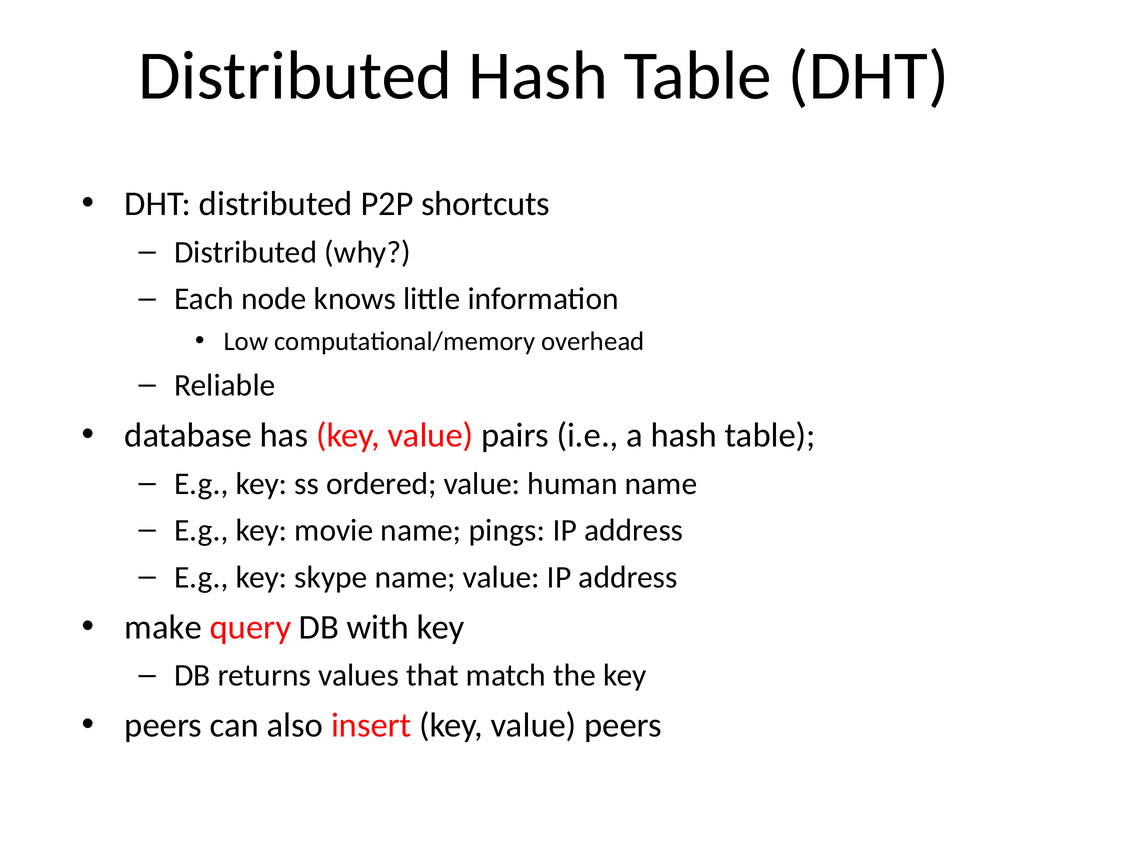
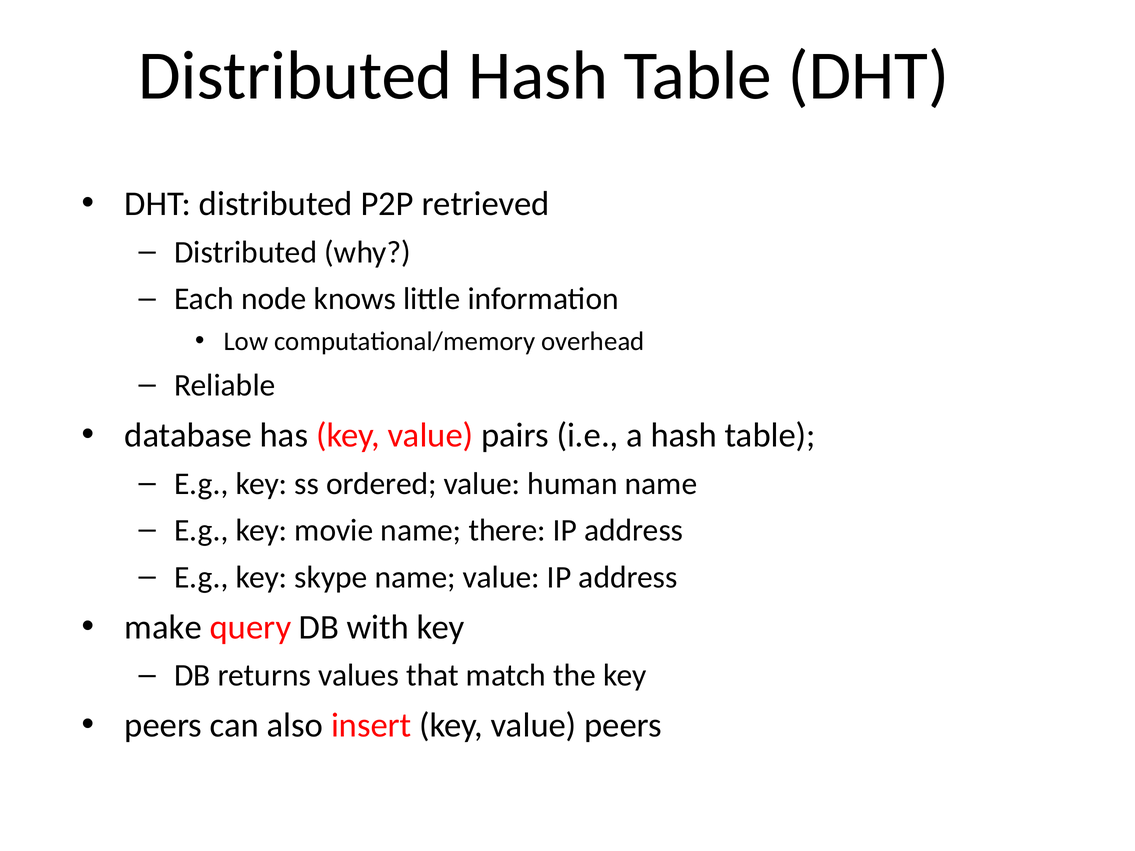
shortcuts: shortcuts -> retrieved
pings: pings -> there
